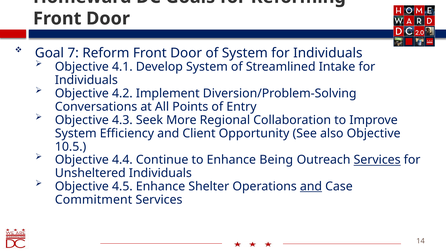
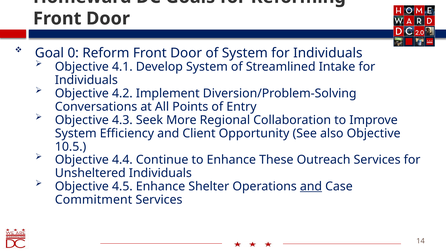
7: 7 -> 0
Being: Being -> These
Services at (377, 160) underline: present -> none
